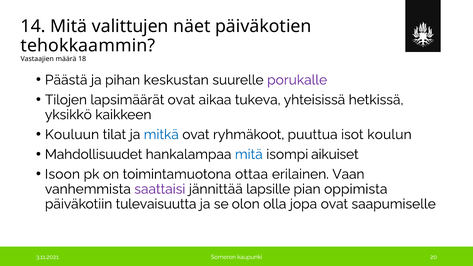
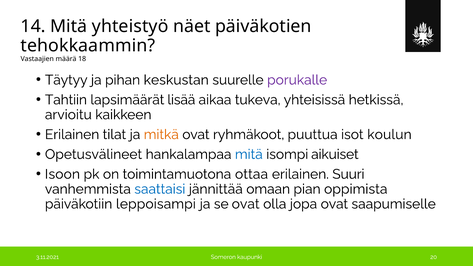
valittujen: valittujen -> yhteistyö
Päästä: Päästä -> Täytyy
Tilojen: Tilojen -> Tahtiin
lapsimäärät ovat: ovat -> lisää
yksikkö: yksikkö -> arvioitu
Kouluun at (72, 135): Kouluun -> Erilainen
mitkä colour: blue -> orange
Mahdollisuudet: Mahdollisuudet -> Opetusvälineet
Vaan: Vaan -> Suuri
saattaisi colour: purple -> blue
lapsille: lapsille -> omaan
tulevaisuutta: tulevaisuutta -> leppoisampi
se olon: olon -> ovat
